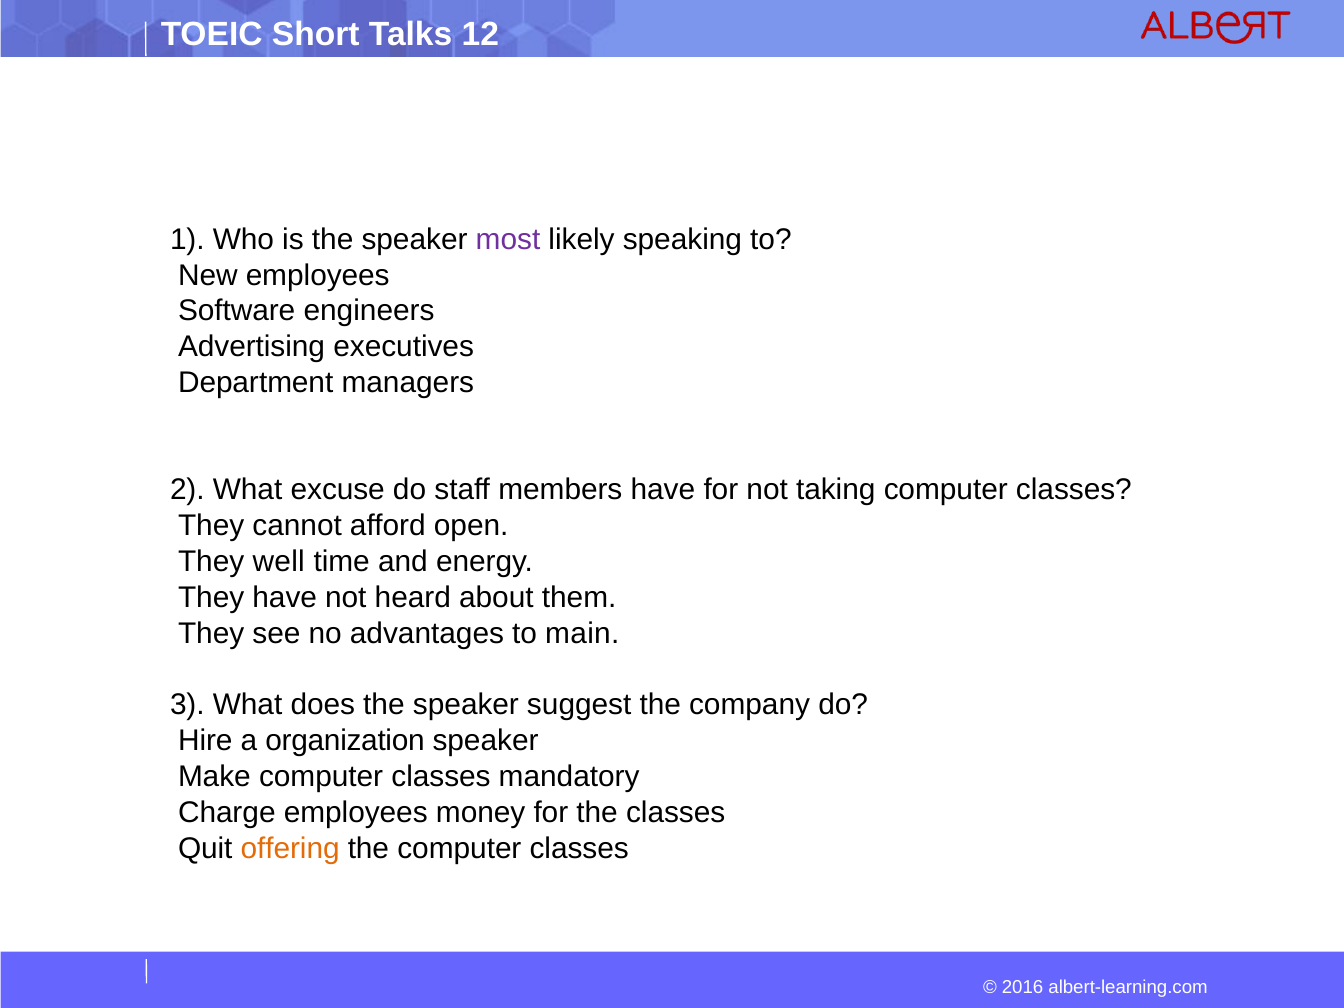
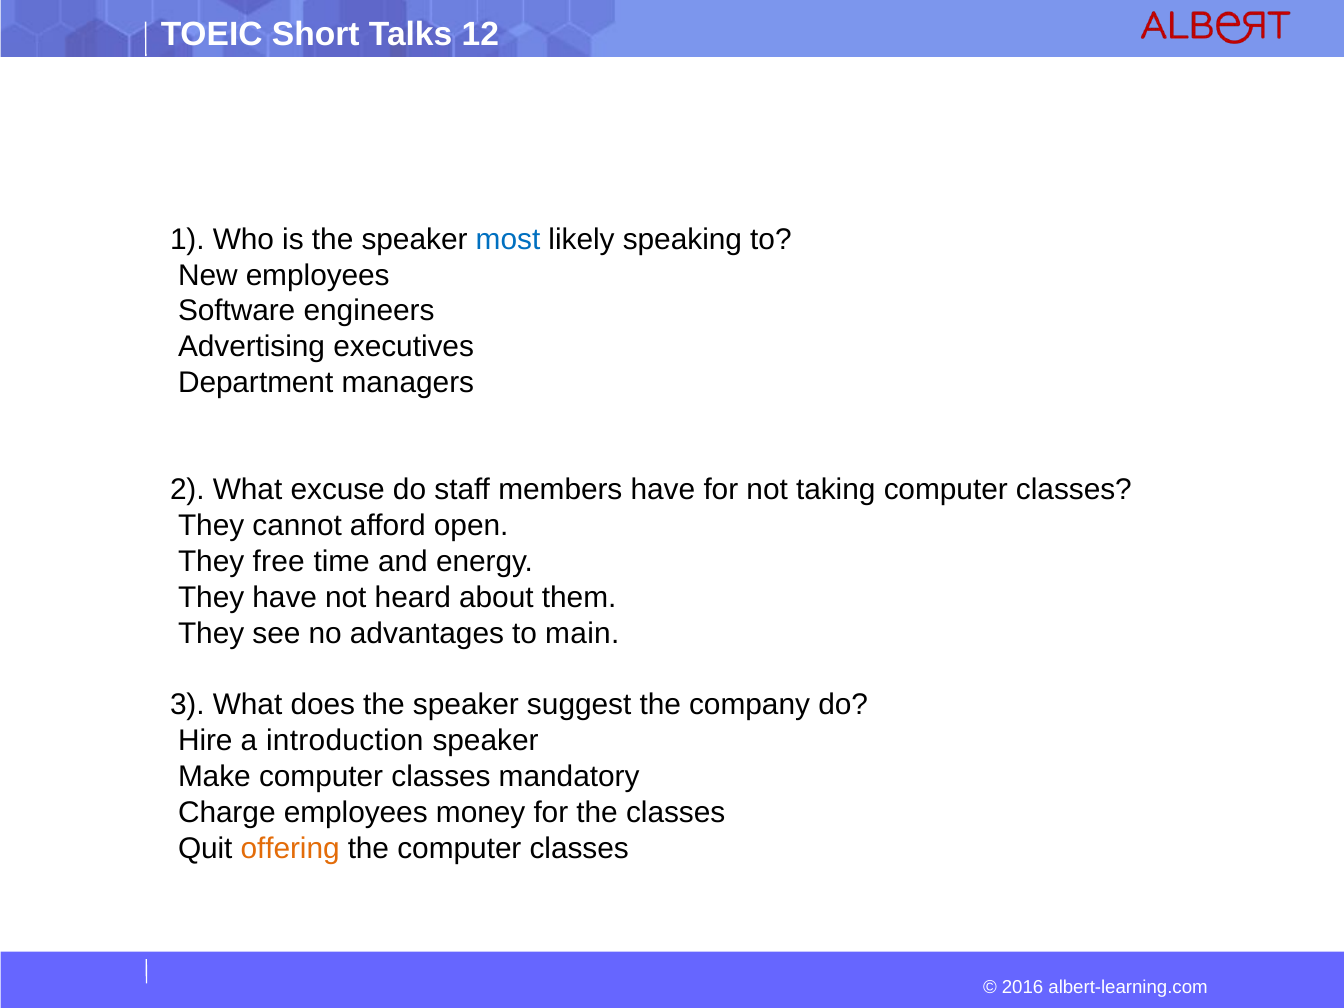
most colour: purple -> blue
well: well -> free
organization: organization -> introduction
